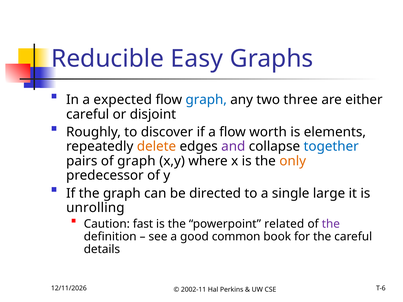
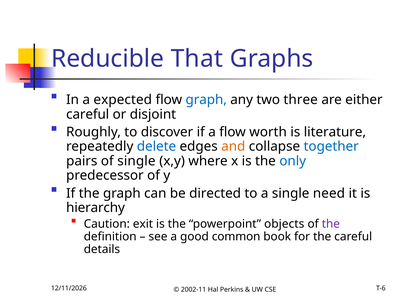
Easy: Easy -> That
elements: elements -> literature
delete colour: orange -> blue
and colour: purple -> orange
of graph: graph -> single
only colour: orange -> blue
large: large -> need
unrolling: unrolling -> hierarchy
fast: fast -> exit
related: related -> objects
